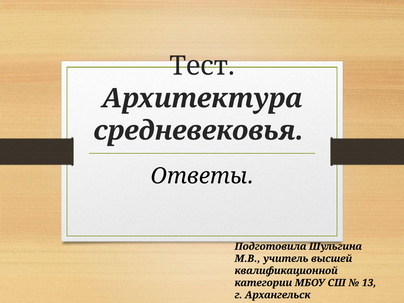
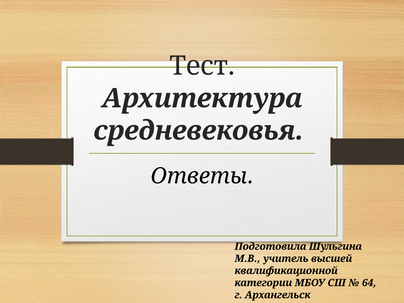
13: 13 -> 64
